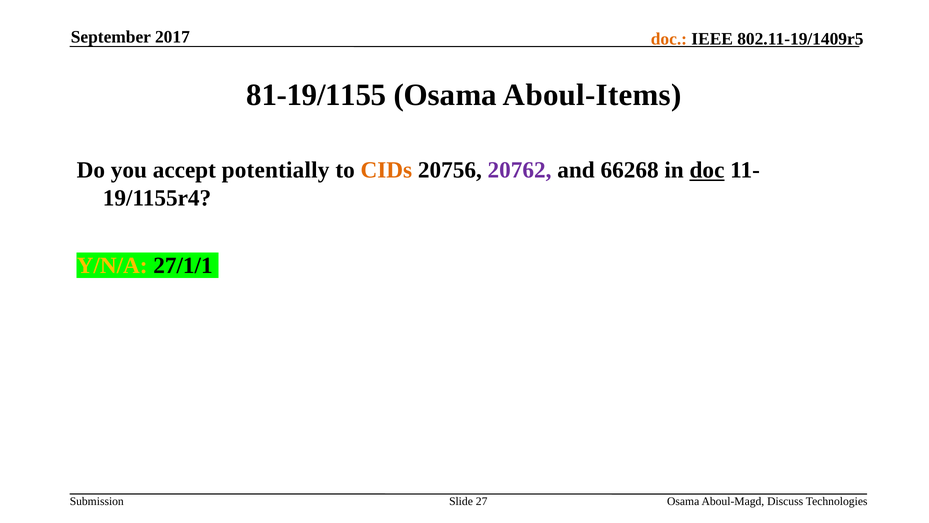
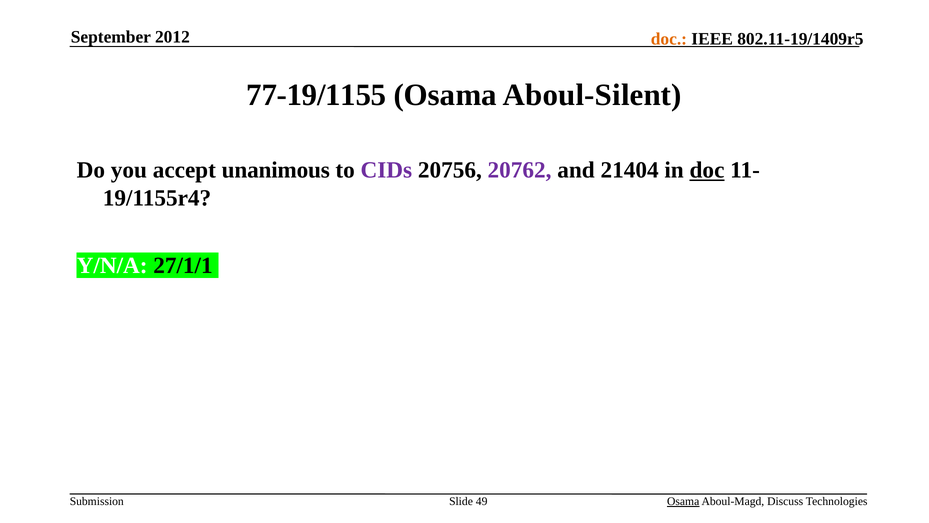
2017: 2017 -> 2012
81-19/1155: 81-19/1155 -> 77-19/1155
Aboul-Items: Aboul-Items -> Aboul-Silent
potentially: potentially -> unanimous
CIDs colour: orange -> purple
66268: 66268 -> 21404
Y/N/A colour: yellow -> white
27: 27 -> 49
Osama at (683, 501) underline: none -> present
